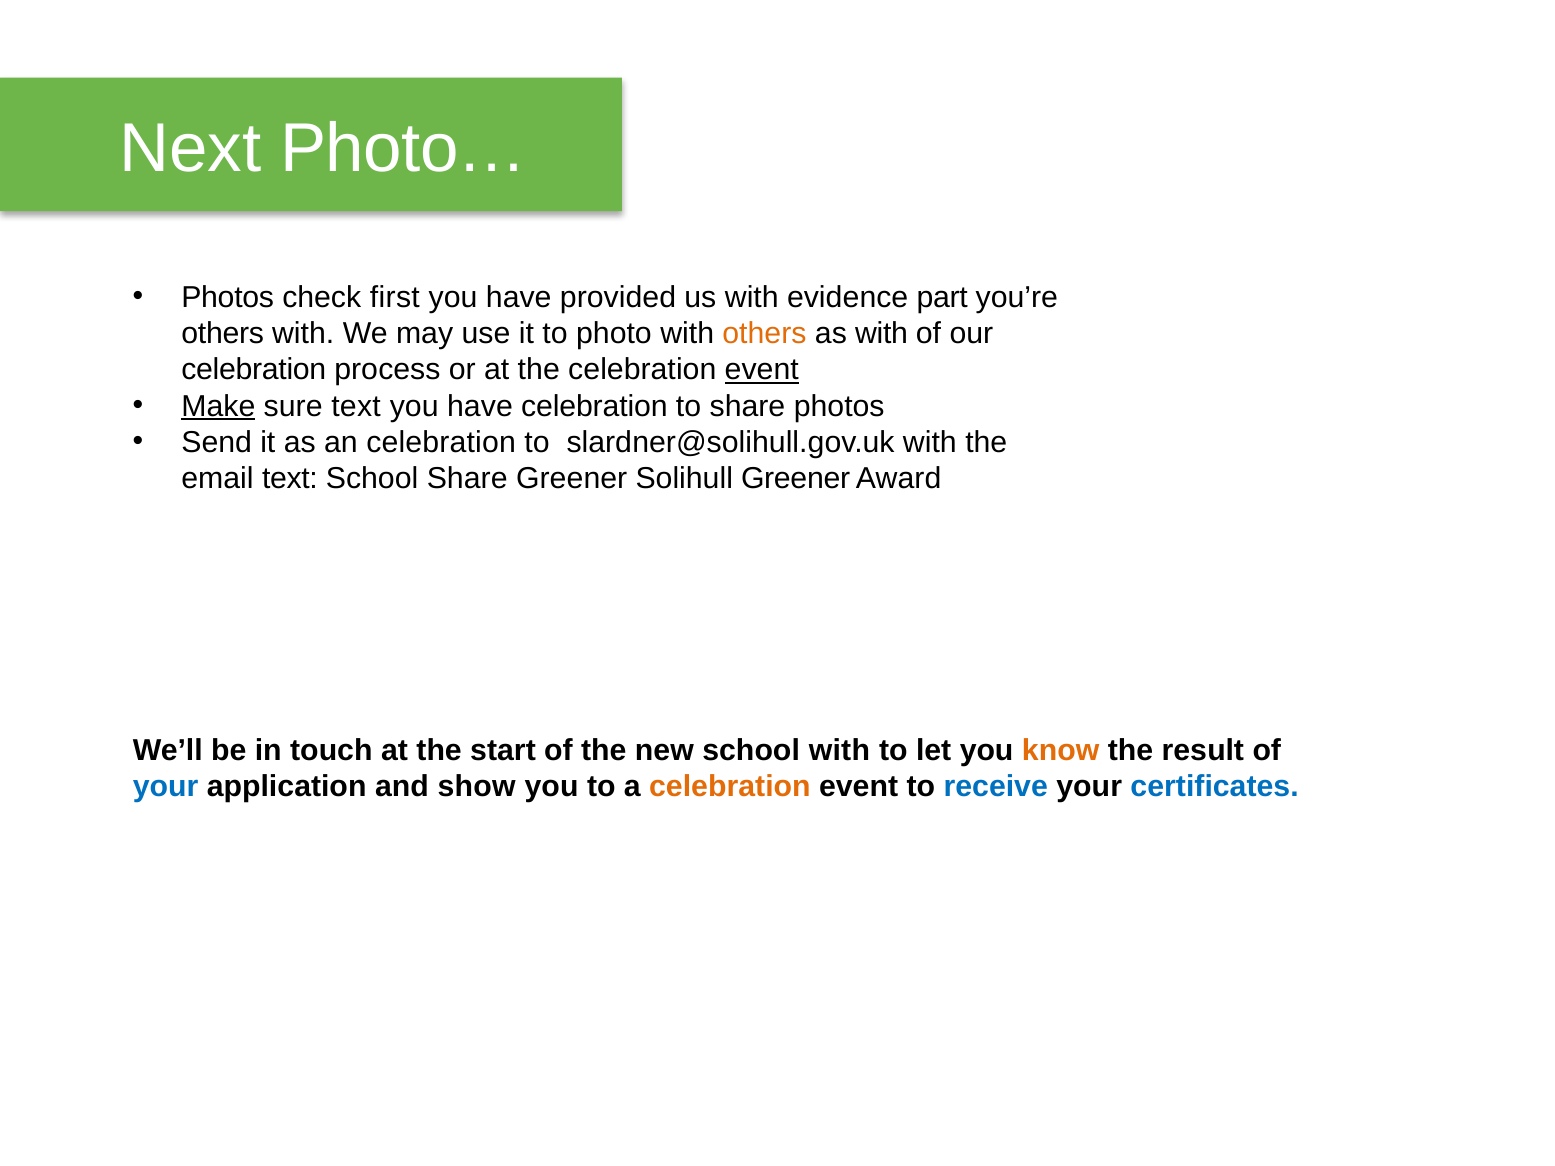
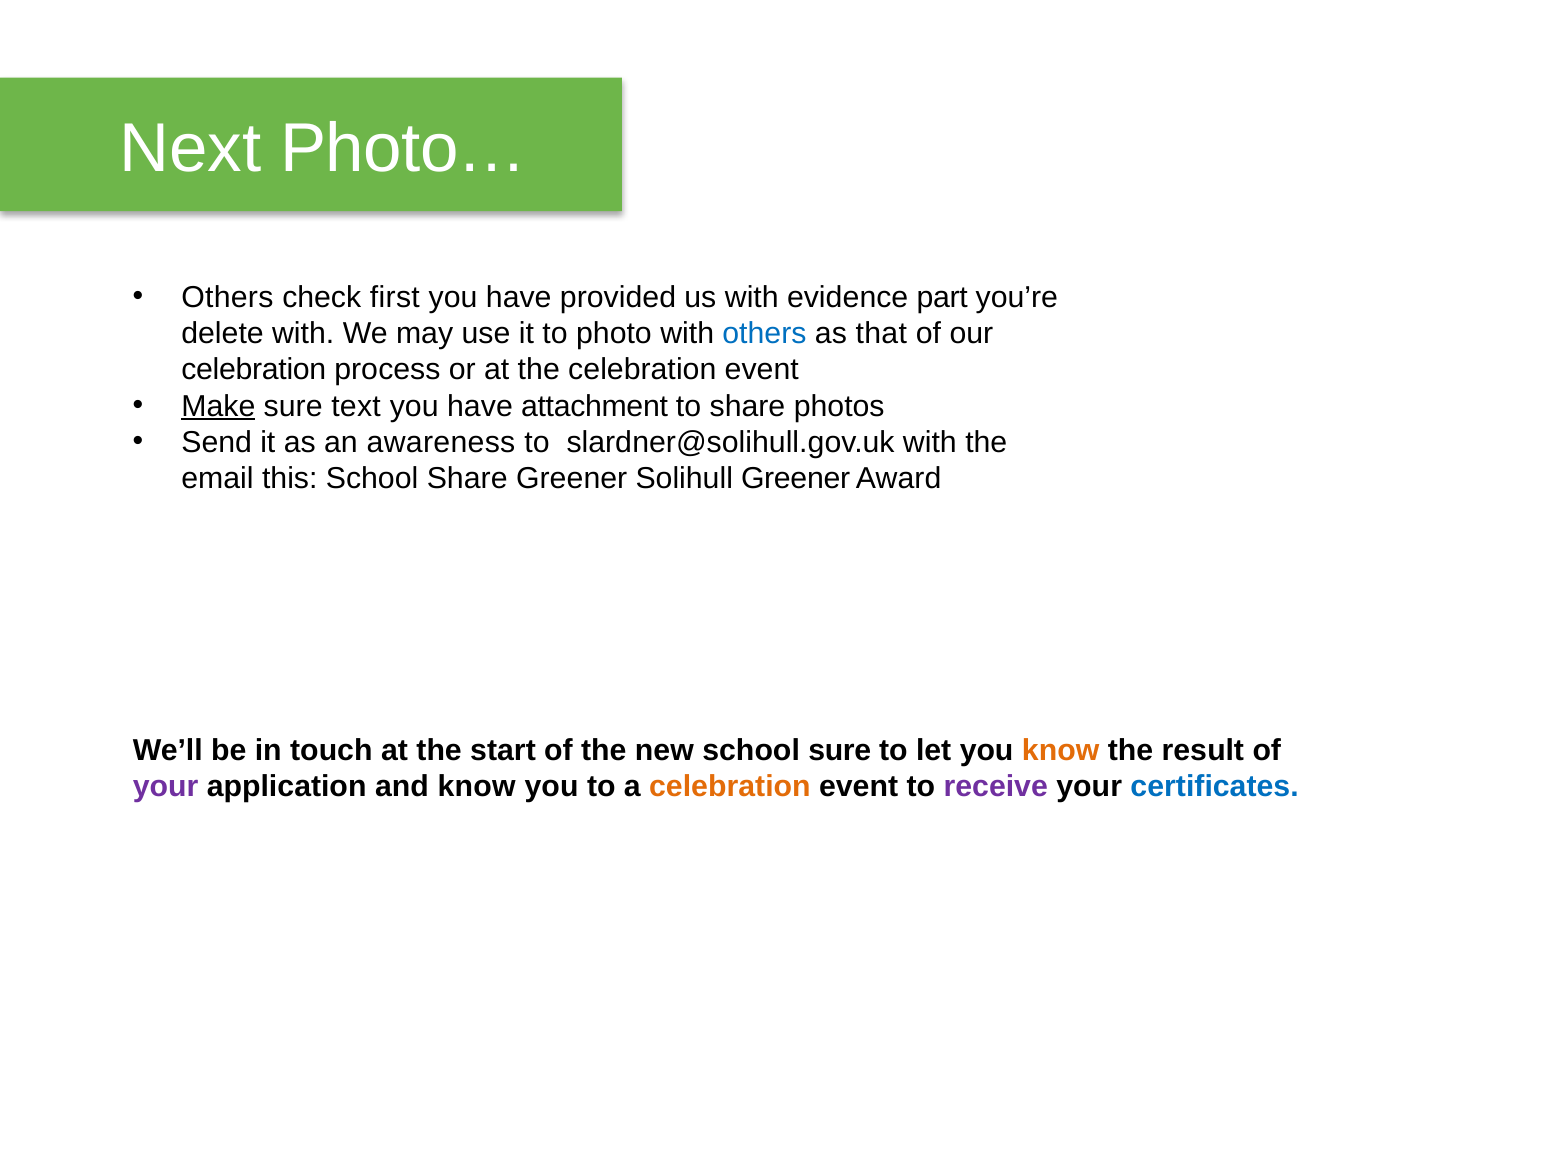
Photos at (228, 297): Photos -> Others
others at (223, 334): others -> delete
others at (764, 334) colour: orange -> blue
as with: with -> that
event at (762, 370) underline: present -> none
have celebration: celebration -> attachment
an celebration: celebration -> awareness
email text: text -> this
school with: with -> sure
your at (166, 787) colour: blue -> purple
and show: show -> know
receive colour: blue -> purple
